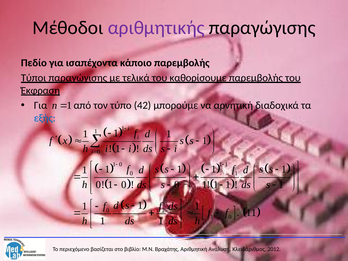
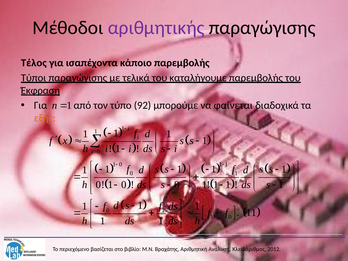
Πεδίο: Πεδίο -> Τέλος
καθορίσουμε: καθορίσουμε -> καταλήγουμε
42: 42 -> 92
αρνητική: αρνητική -> φαίνεται
εξής colour: blue -> orange
